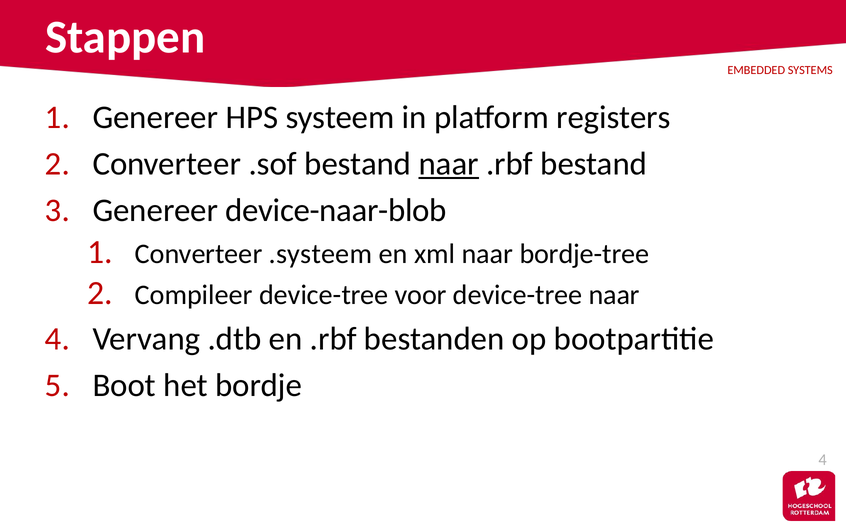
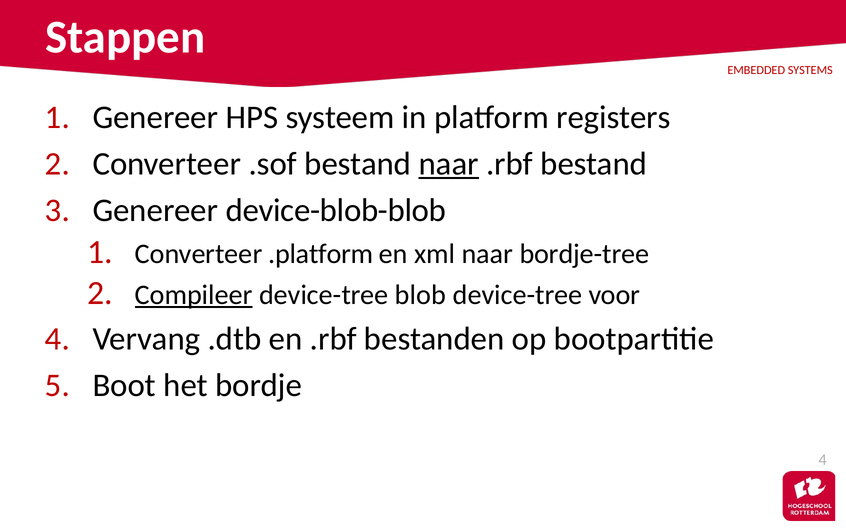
device-naar-blob: device-naar-blob -> device-blob-blob
.systeem: .systeem -> .platform
Compileer underline: none -> present
voor: voor -> blob
device-tree naar: naar -> voor
